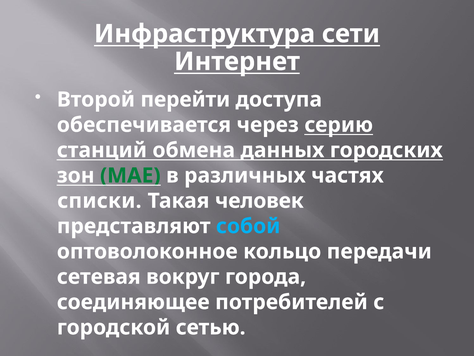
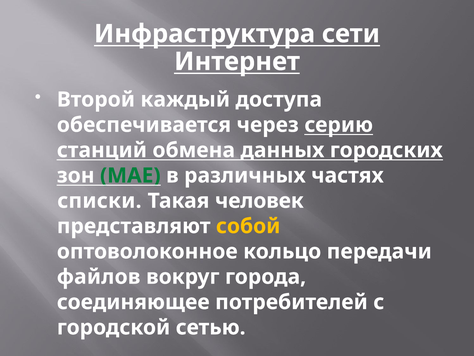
перейти: перейти -> каждый
собой colour: light blue -> yellow
сетевая: сетевая -> файлов
